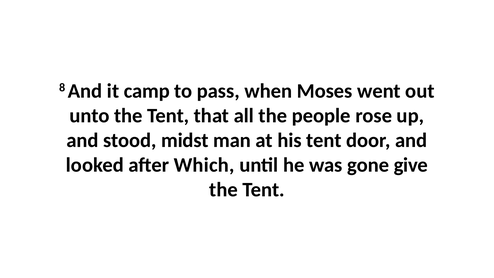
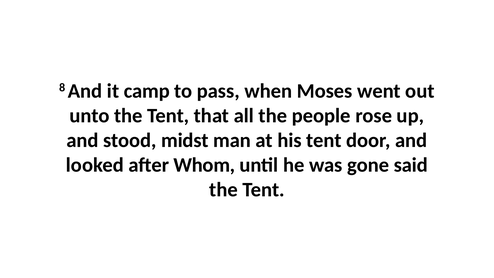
Which: Which -> Whom
give: give -> said
